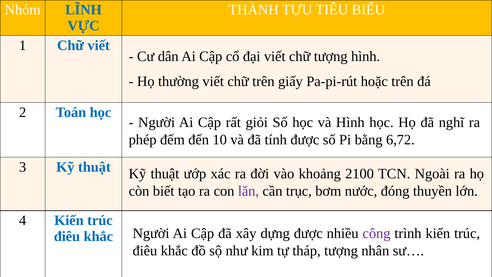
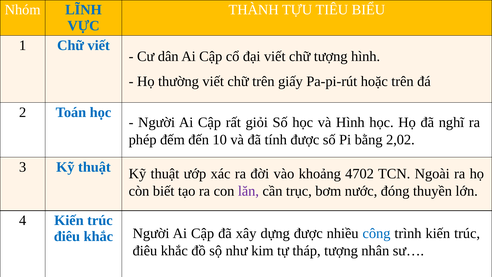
6,72: 6,72 -> 2,02
2100: 2100 -> 4702
công colour: purple -> blue
